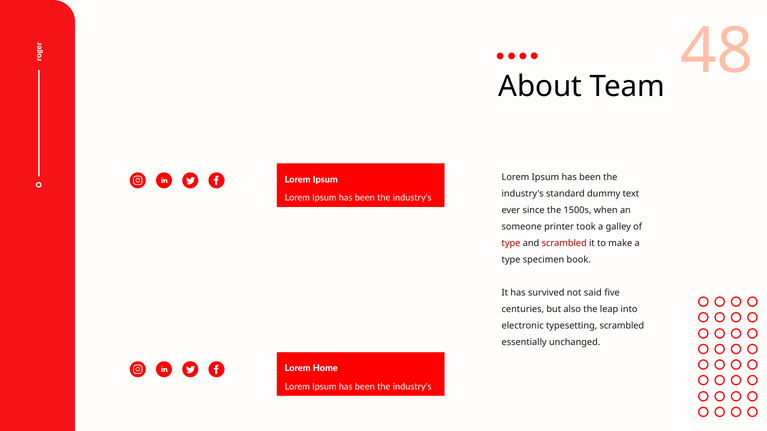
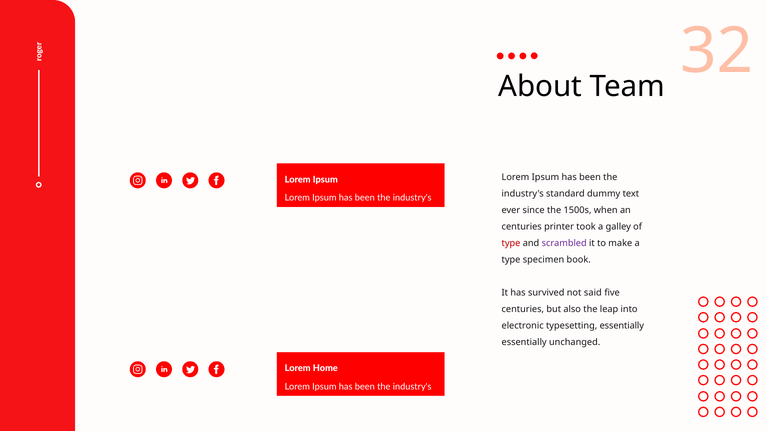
48: 48 -> 32
someone at (522, 227): someone -> centuries
scrambled at (564, 243) colour: red -> purple
typesetting scrambled: scrambled -> essentially
